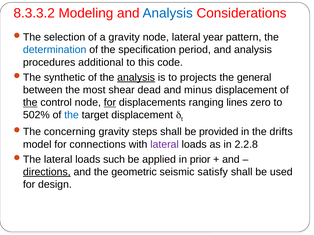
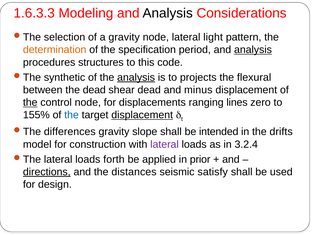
8.3.3.2: 8.3.3.2 -> 1.6.3.3
Analysis at (168, 13) colour: blue -> black
year: year -> light
determination colour: blue -> orange
analysis at (253, 50) underline: none -> present
additional: additional -> structures
general: general -> flexural
the most: most -> dead
for at (110, 103) underline: present -> none
502%: 502% -> 155%
displacement at (142, 115) underline: none -> present
concerning: concerning -> differences
steps: steps -> slope
provided: provided -> intended
connections: connections -> construction
2.2.8: 2.2.8 -> 3.2.4
such: such -> forth
geometric: geometric -> distances
